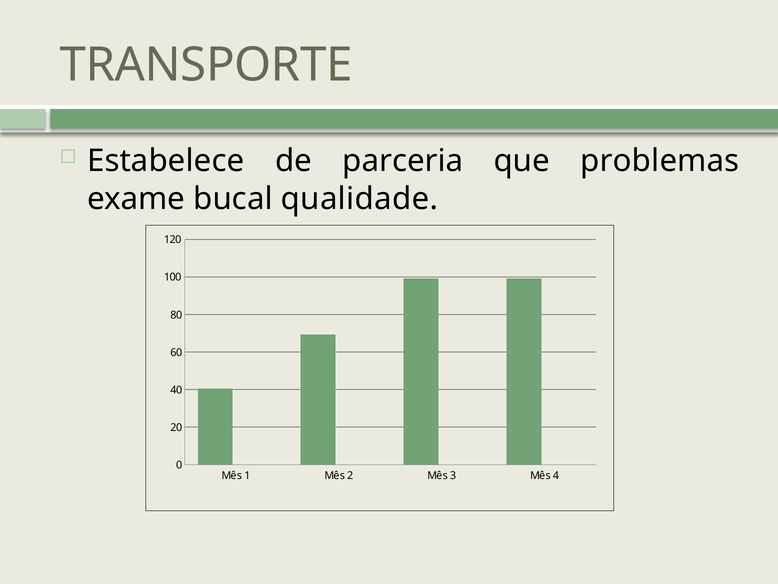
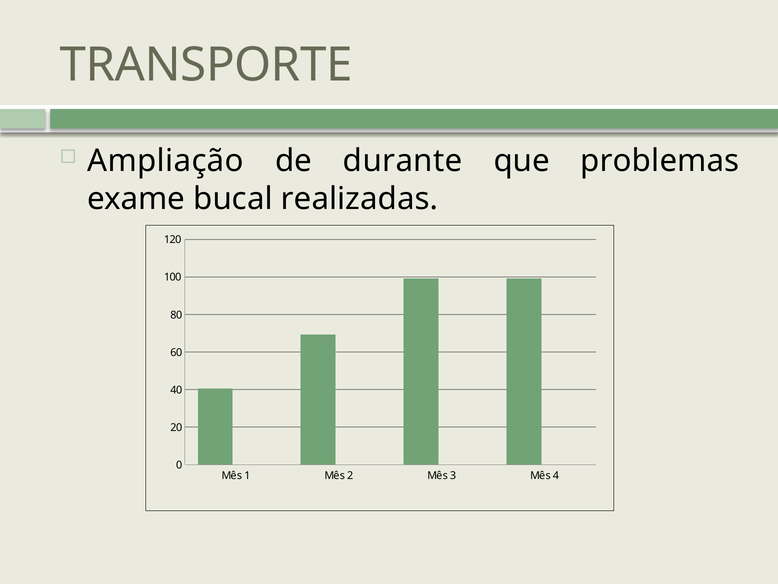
Estabelece: Estabelece -> Ampliação
parceria: parceria -> durante
qualidade: qualidade -> realizadas
